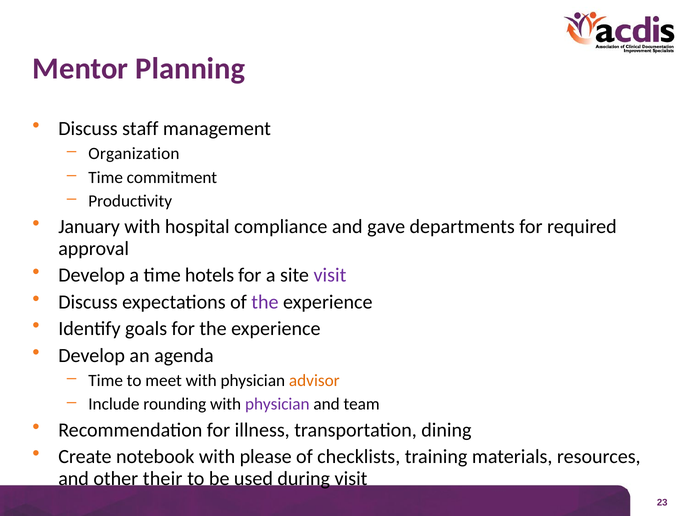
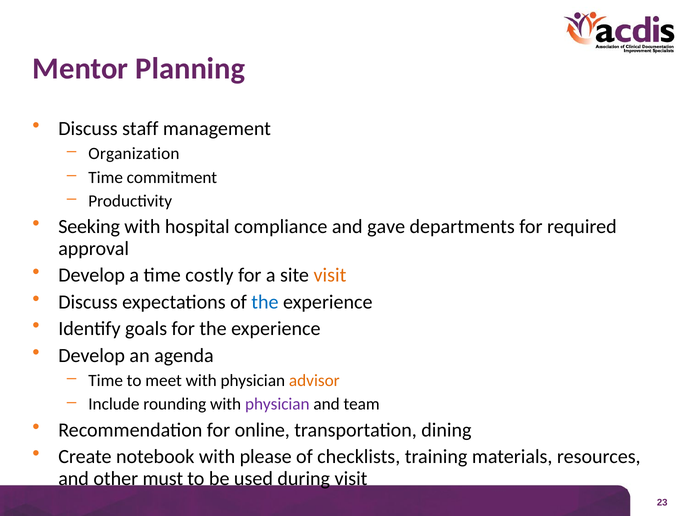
January: January -> Seeking
hotels: hotels -> costly
visit at (330, 275) colour: purple -> orange
the at (265, 302) colour: purple -> blue
illness: illness -> online
their: their -> must
